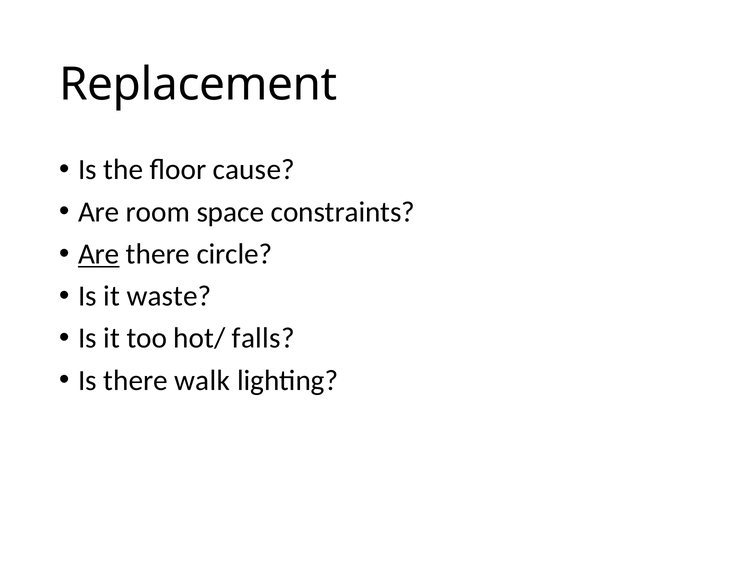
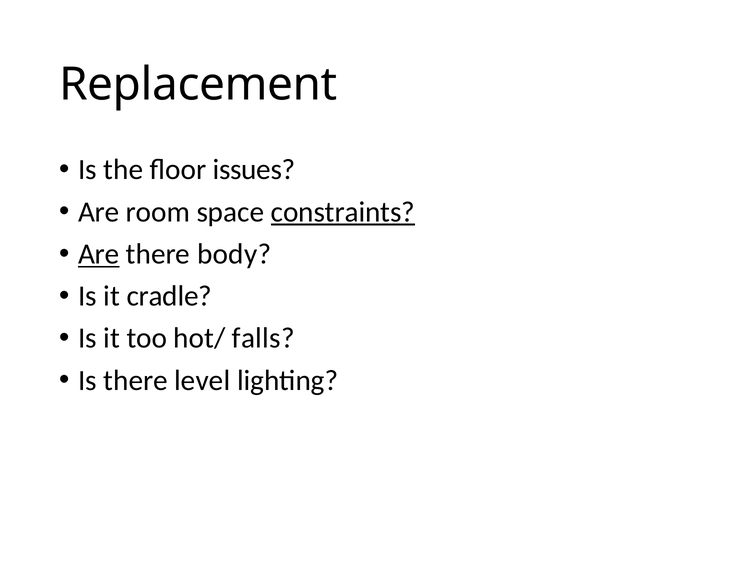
cause: cause -> issues
constraints underline: none -> present
circle: circle -> body
waste: waste -> cradle
walk: walk -> level
